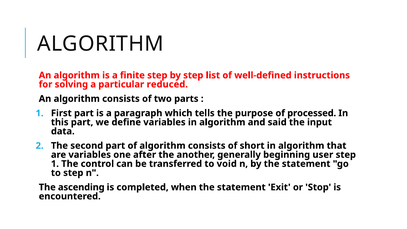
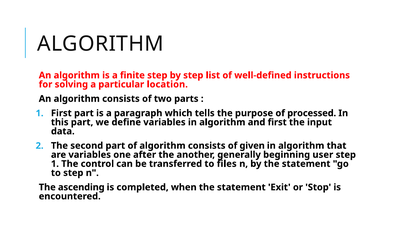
reduced: reduced -> location
and said: said -> first
short: short -> given
void: void -> files
